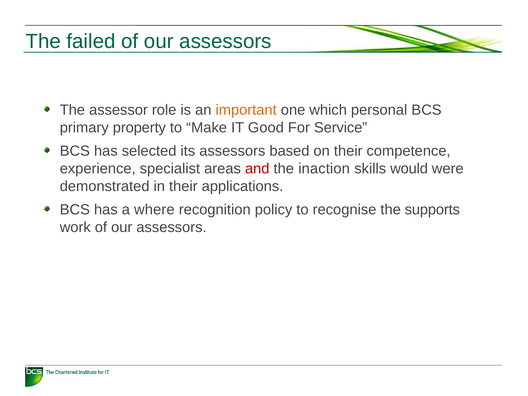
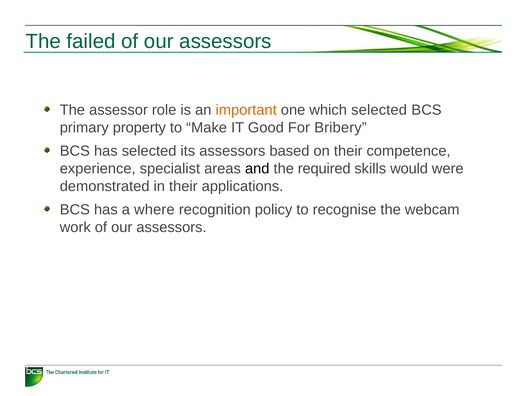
which personal: personal -> selected
Service: Service -> Bribery
and colour: red -> black
inaction: inaction -> required
supports: supports -> webcam
